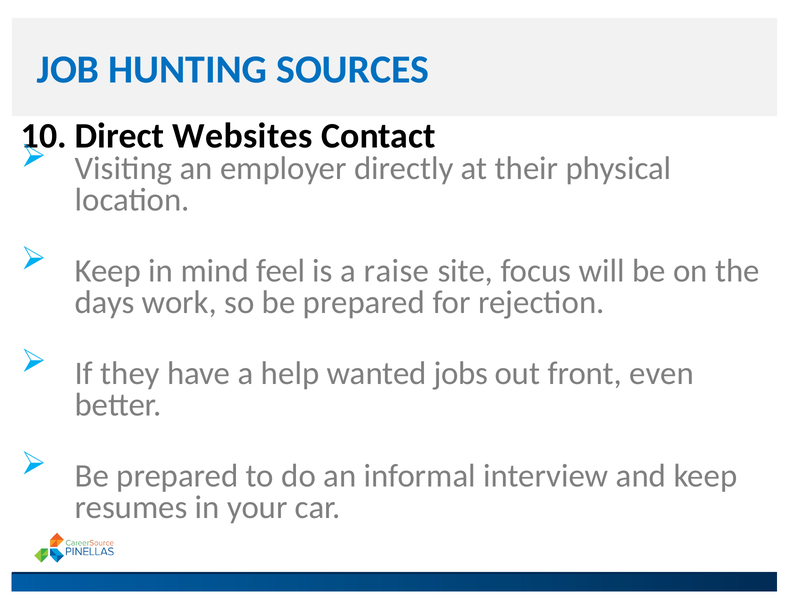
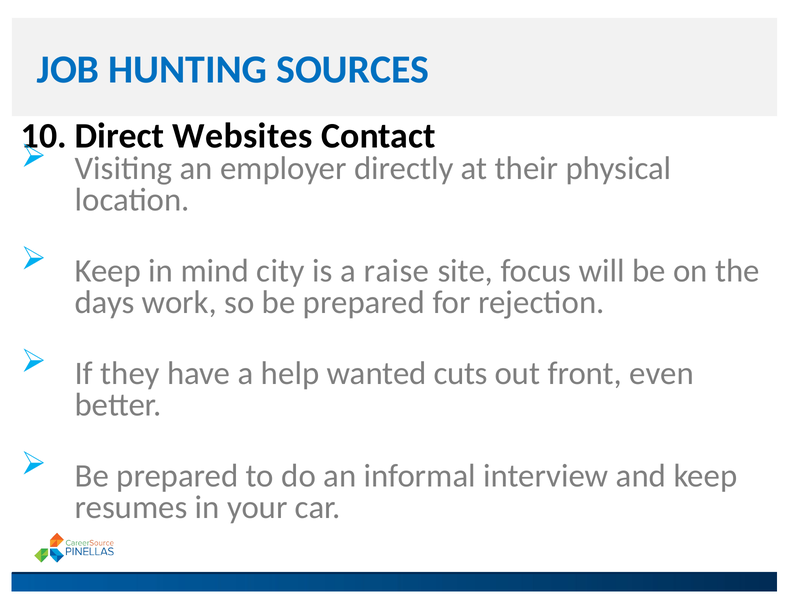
feel: feel -> city
jobs: jobs -> cuts
